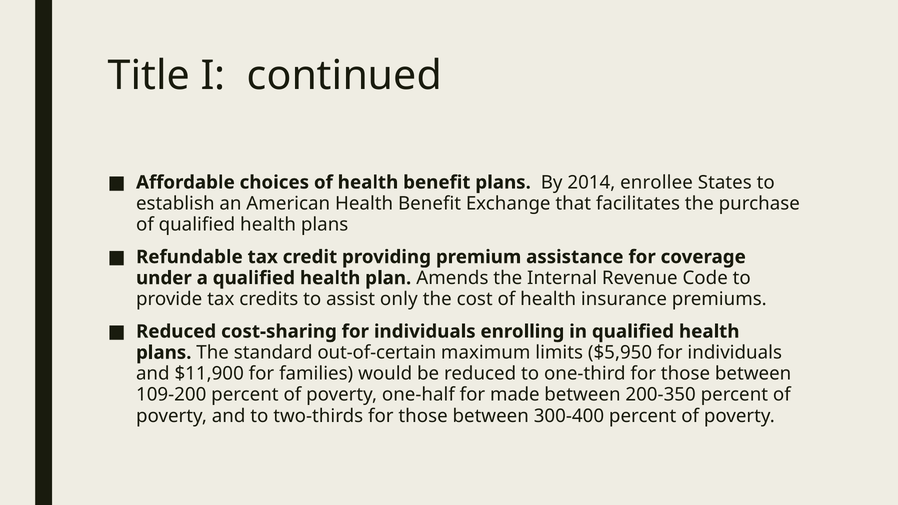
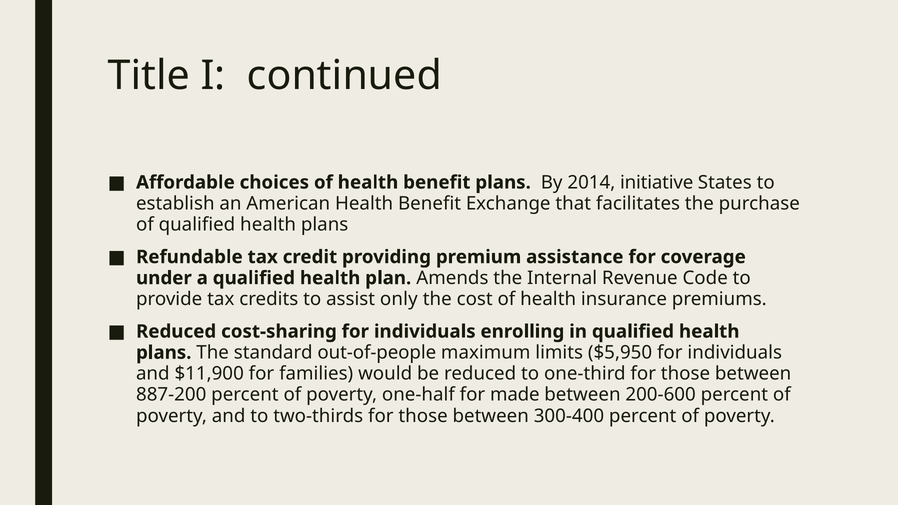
enrollee: enrollee -> initiative
out-of-certain: out-of-certain -> out-of-people
109-200: 109-200 -> 887-200
200-350: 200-350 -> 200-600
